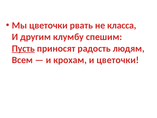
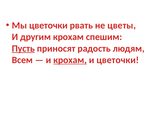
класса: класса -> цветы
другим клумбу: клумбу -> крохам
крохам at (70, 60) underline: none -> present
